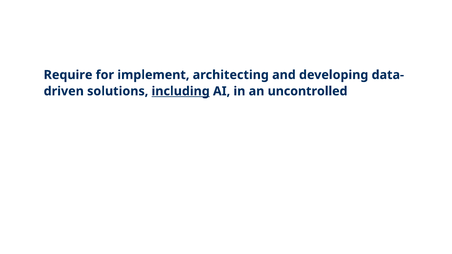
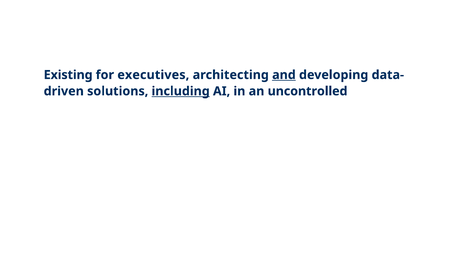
Require: Require -> Existing
implement: implement -> executives
and underline: none -> present
